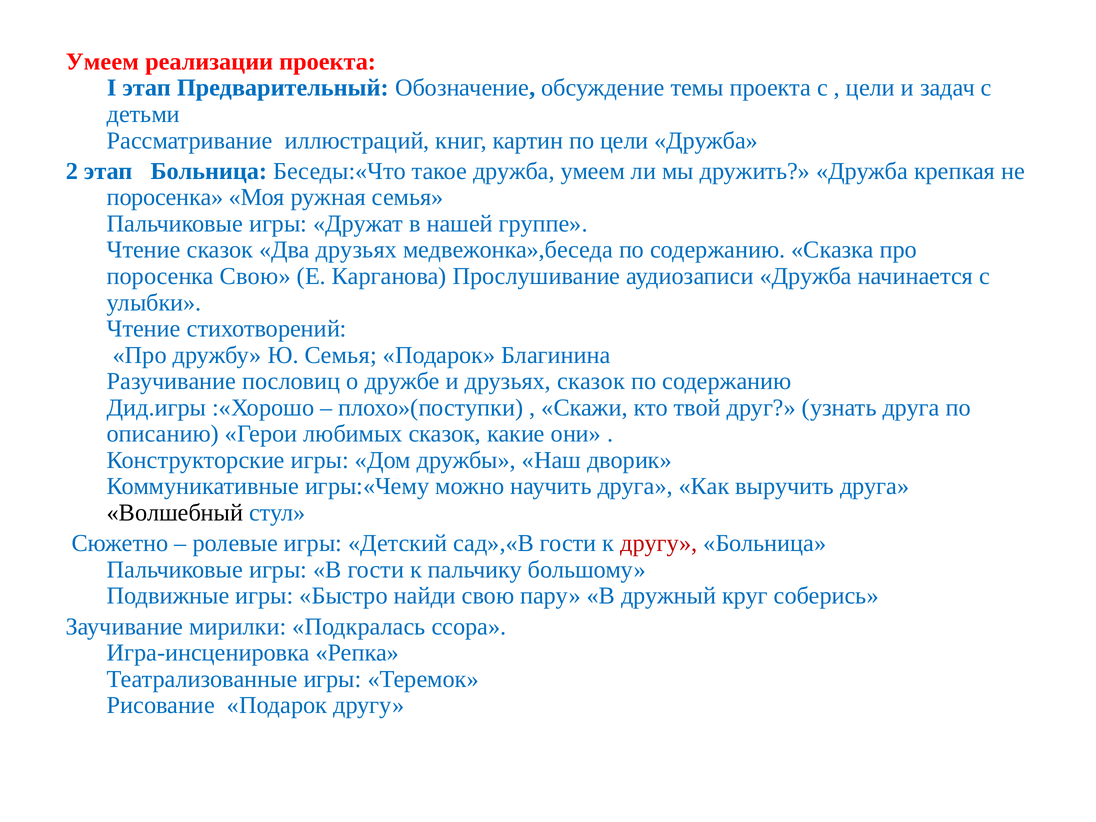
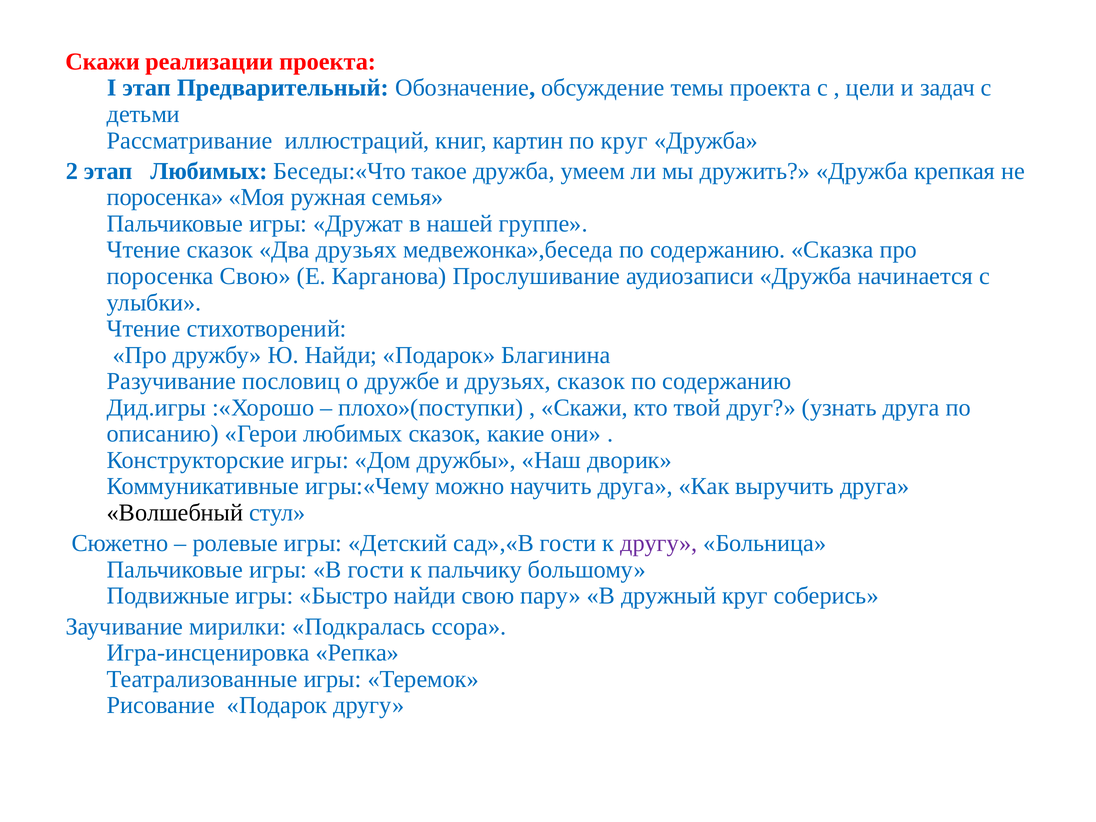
Умеем at (102, 62): Умеем -> Скажи
по цели: цели -> круг
этап Больница: Больница -> Любимых
Ю Семья: Семья -> Найди
другу at (659, 543) colour: red -> purple
